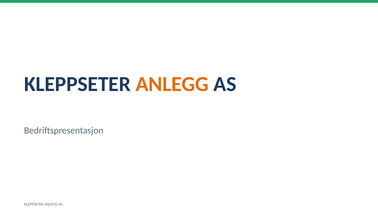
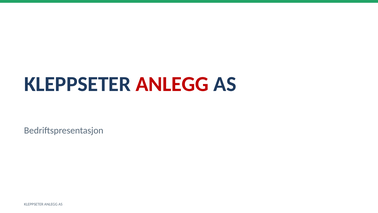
ANLEGG at (172, 84) colour: orange -> red
